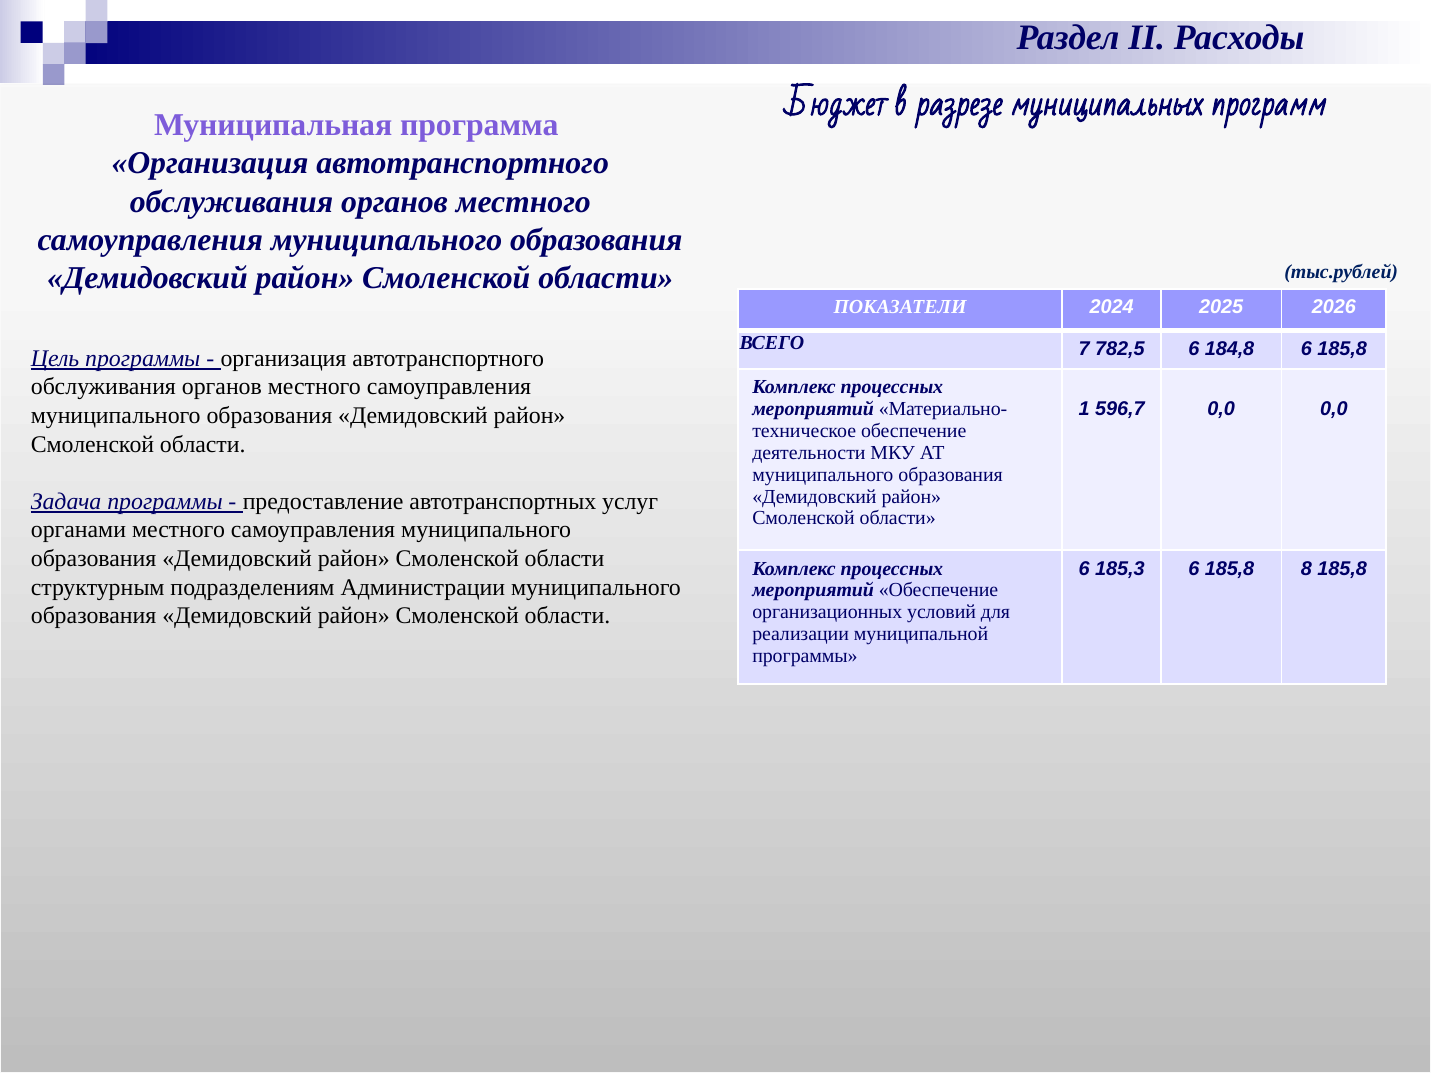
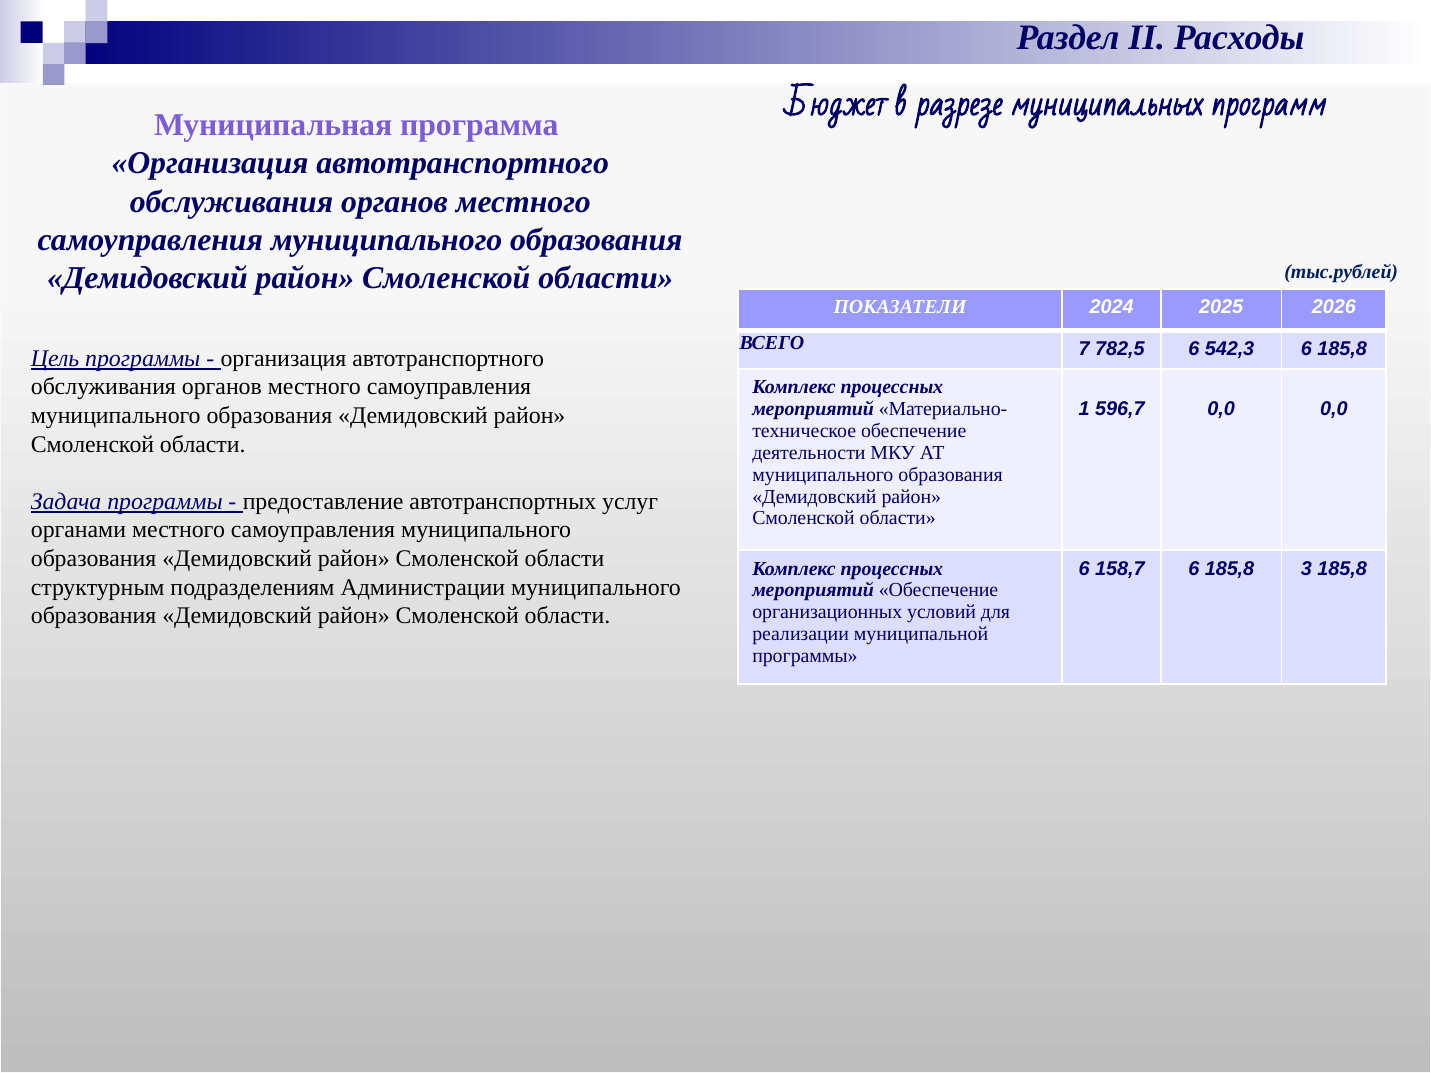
184,8: 184,8 -> 542,3
185,3: 185,3 -> 158,7
8: 8 -> 3
